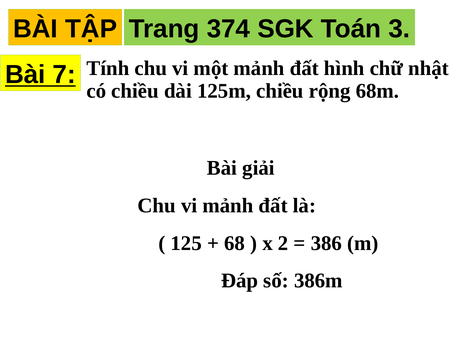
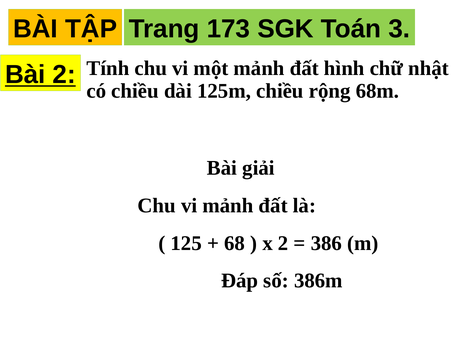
374: 374 -> 173
Bài 7: 7 -> 2
